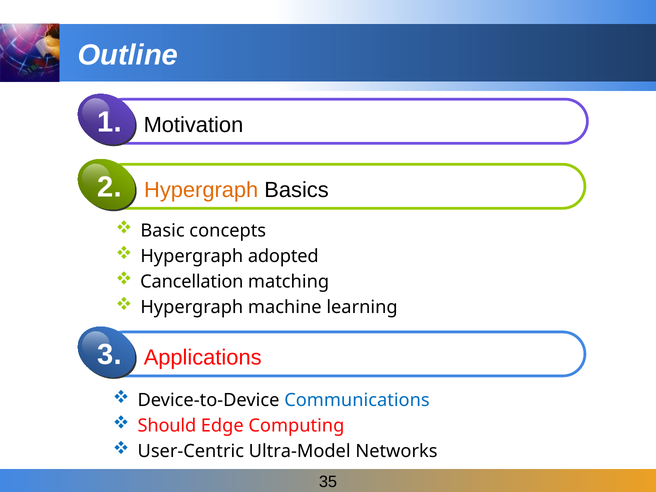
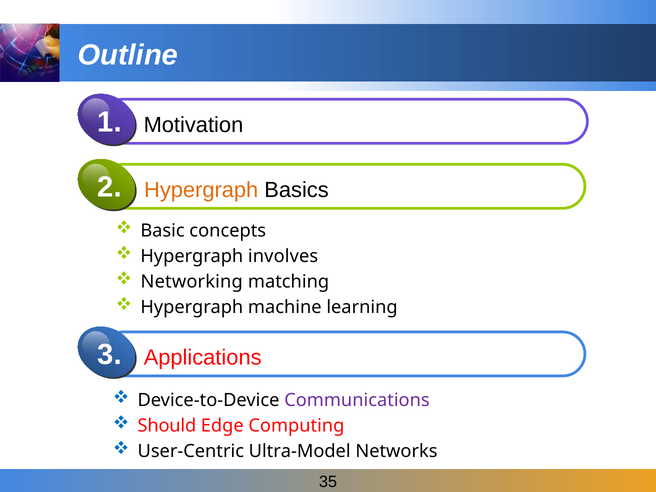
adopted: adopted -> involves
Cancellation: Cancellation -> Networking
Communications colour: blue -> purple
